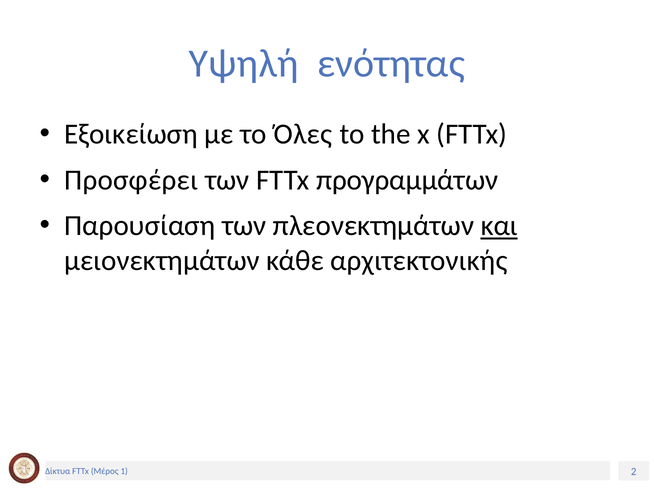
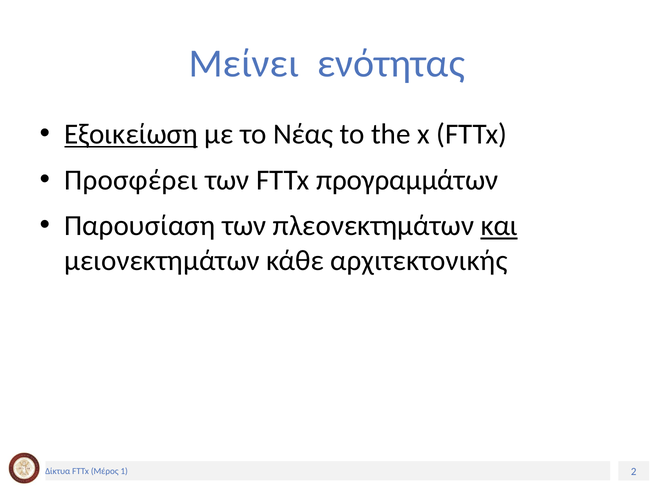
Υψηλή: Υψηλή -> Μείνει
Εξοικείωση underline: none -> present
Όλες: Όλες -> Νέας
